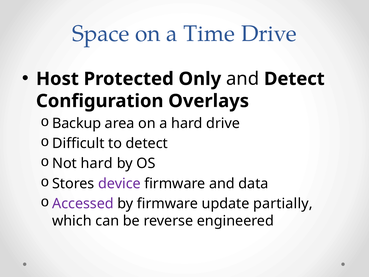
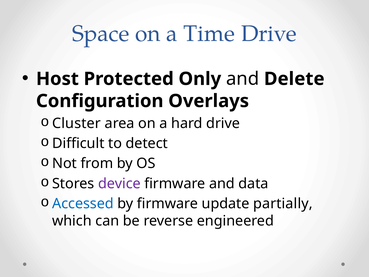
and Detect: Detect -> Delete
Backup: Backup -> Cluster
Not hard: hard -> from
Accessed colour: purple -> blue
